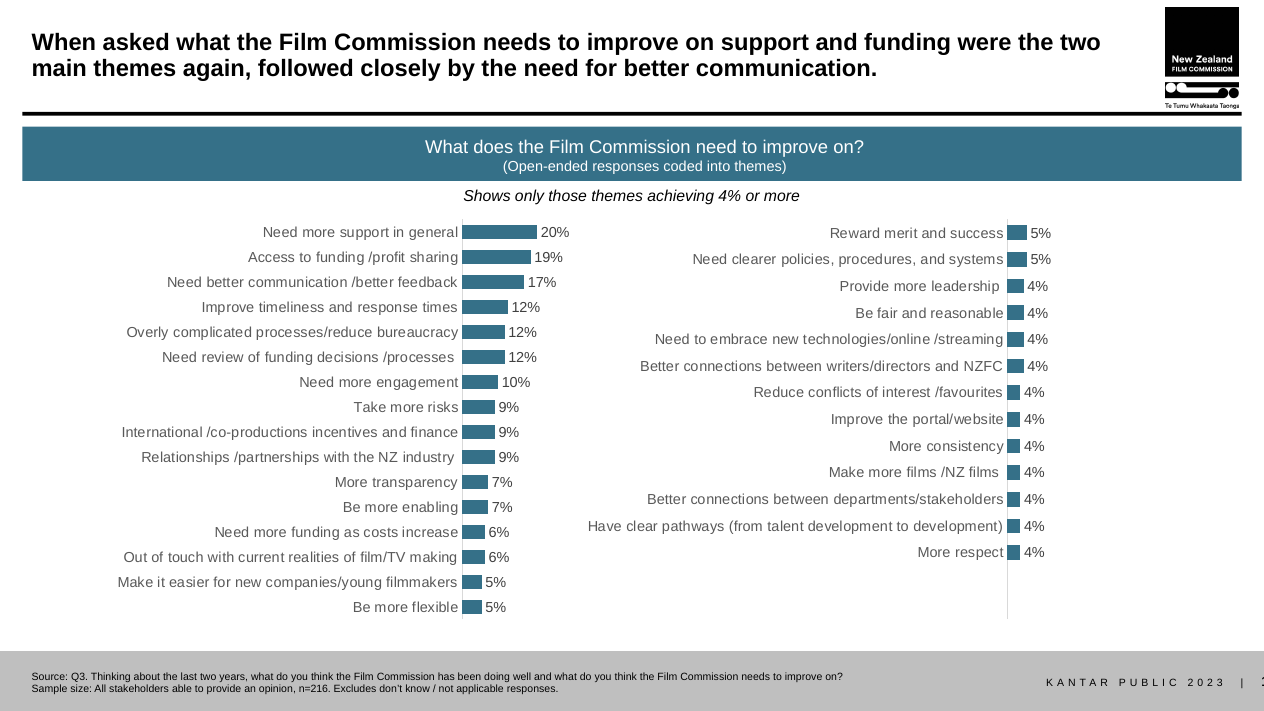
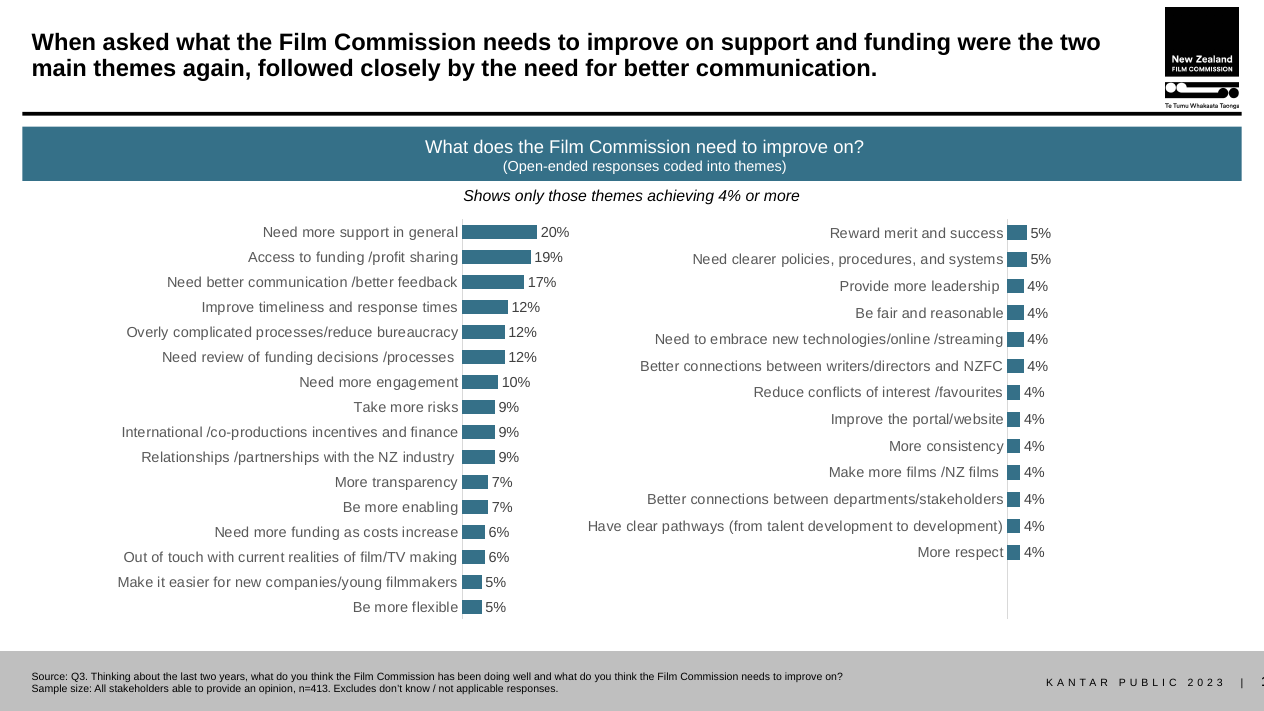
n=216: n=216 -> n=413
